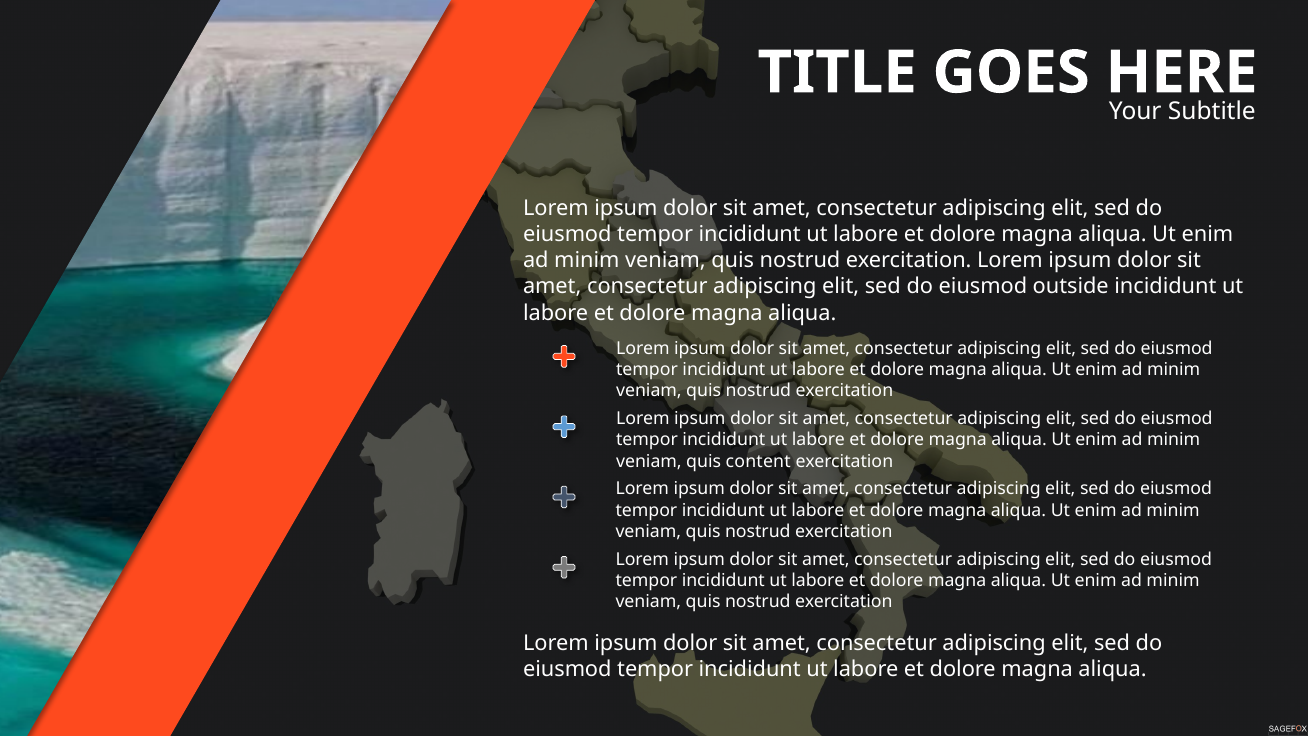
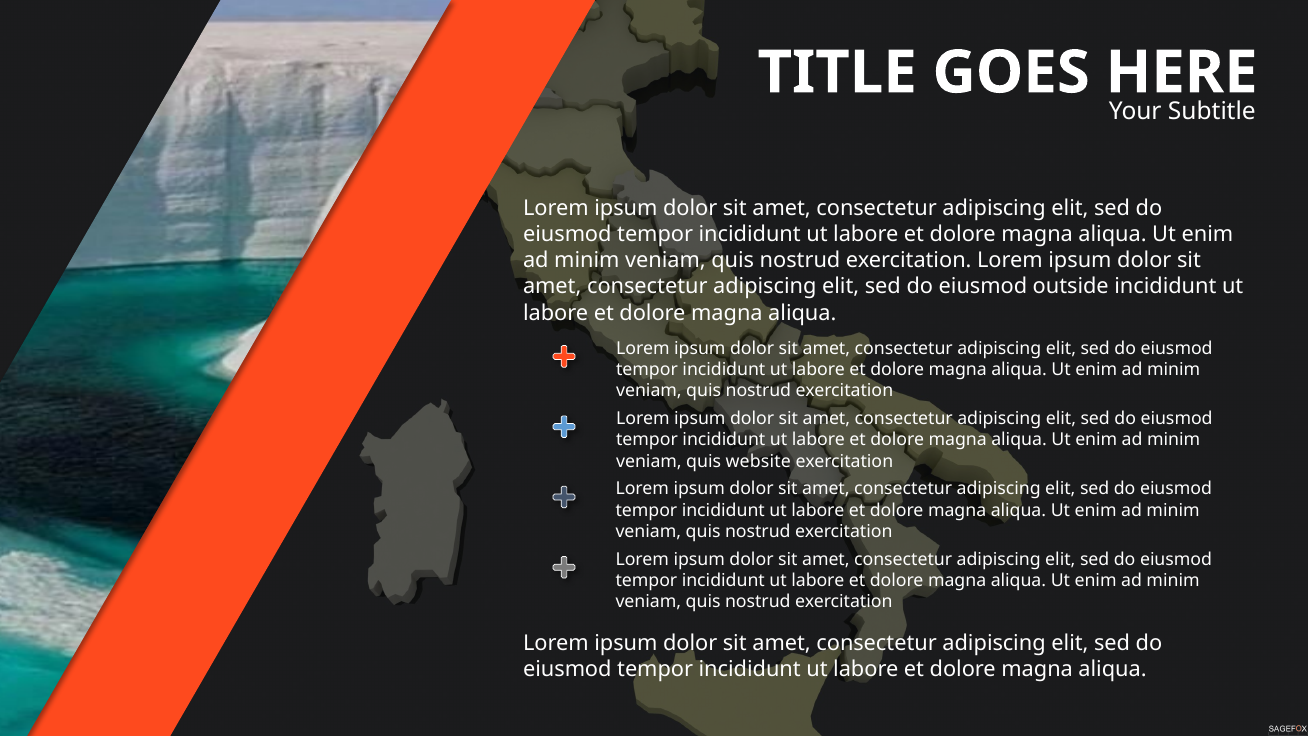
content: content -> website
